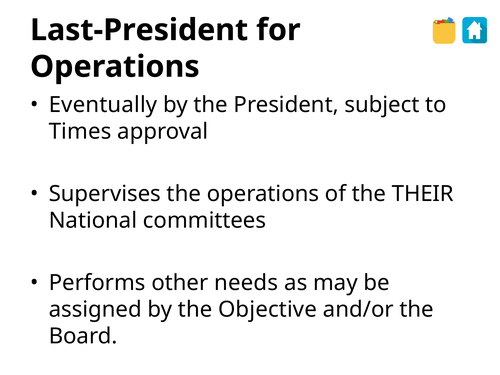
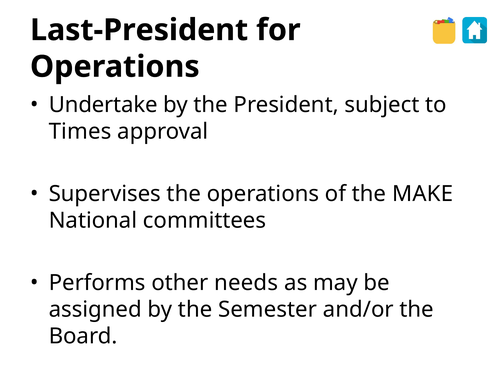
Eventually: Eventually -> Undertake
THEIR: THEIR -> MAKE
Objective: Objective -> Semester
